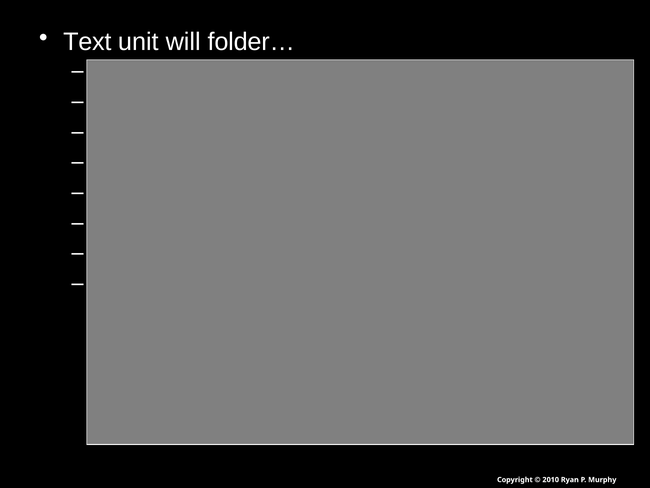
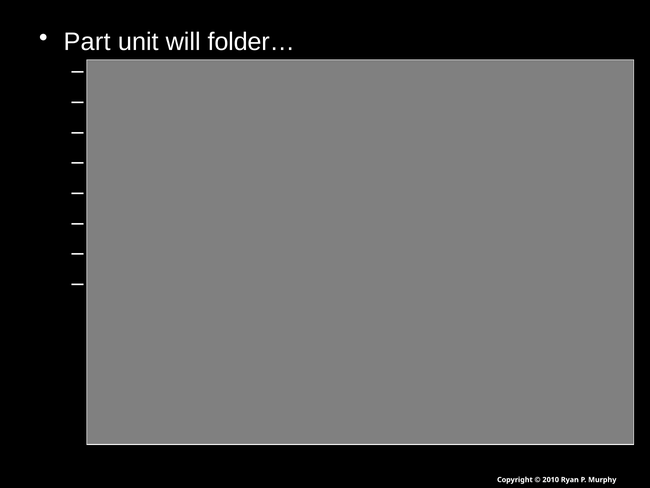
Text: Text -> Part
